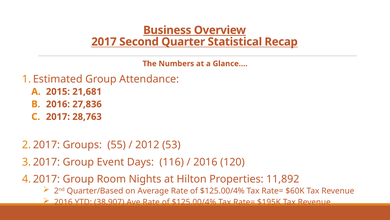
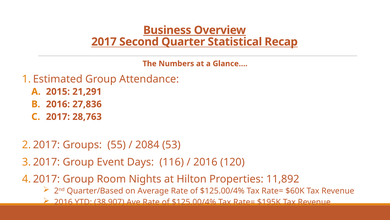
21,681: 21,681 -> 21,291
2012: 2012 -> 2084
